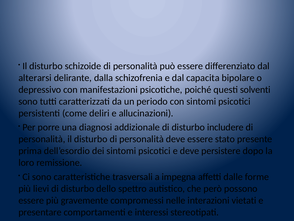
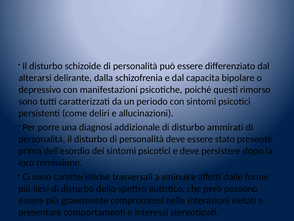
solventi: solventi -> rimorso
includere: includere -> ammirati
impegna: impegna -> sminuire
